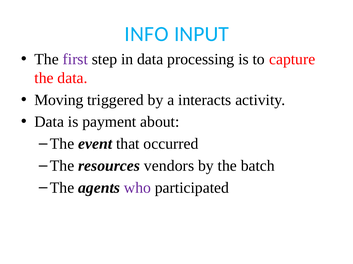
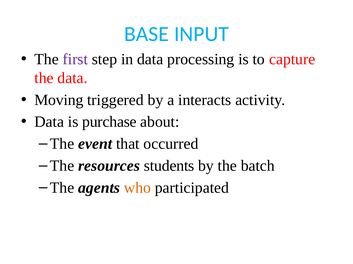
INFO: INFO -> BASE
payment: payment -> purchase
vendors: vendors -> students
who colour: purple -> orange
